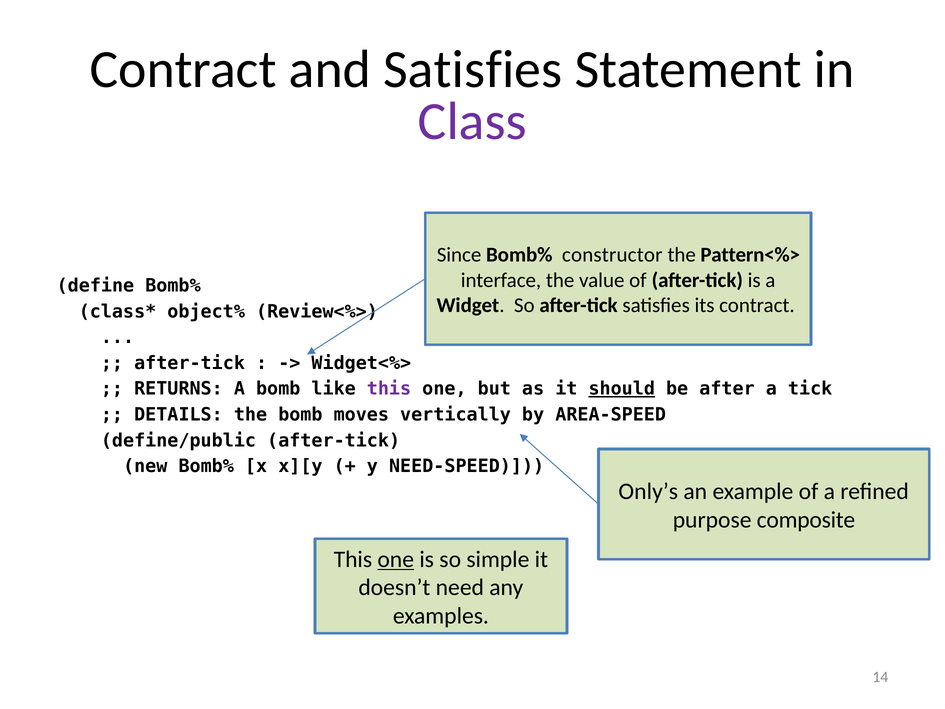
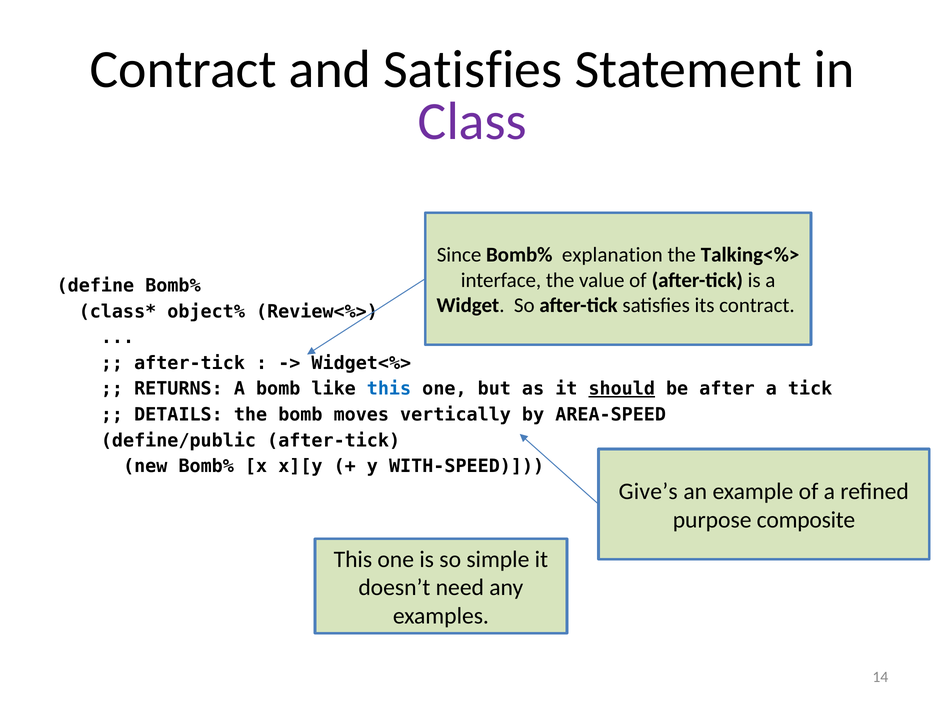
constructor: constructor -> explanation
Pattern<%>: Pattern<%> -> Talking<%>
this at (389, 389) colour: purple -> blue
NEED-SPEED: NEED-SPEED -> WITH-SPEED
Only’s: Only’s -> Give’s
one at (396, 559) underline: present -> none
